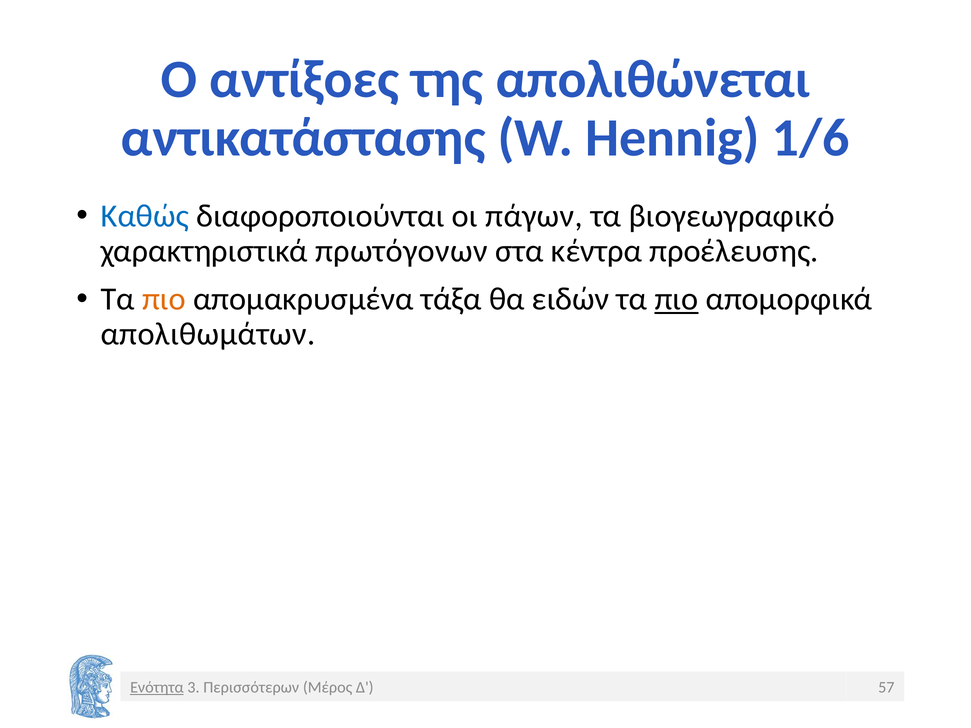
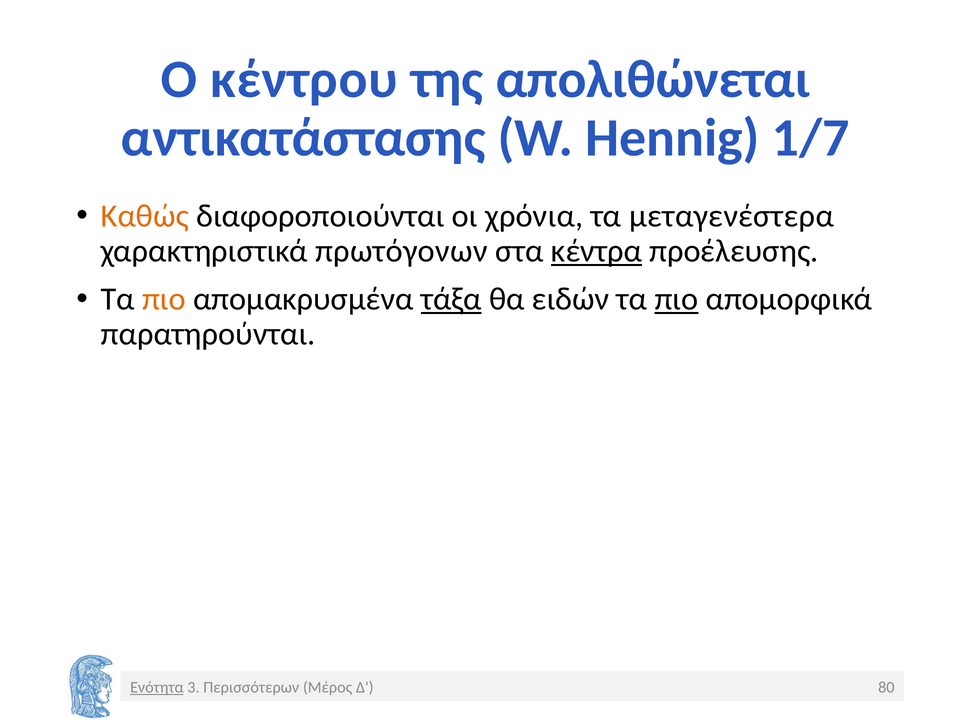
αντίξοες: αντίξοες -> κέντρου
1/6: 1/6 -> 1/7
Καθώς colour: blue -> orange
πάγων: πάγων -> χρόνια
βιογεωγραφικό: βιογεωγραφικό -> μεταγενέστερα
κέντρα underline: none -> present
τάξα underline: none -> present
απολιθωμάτων: απολιθωμάτων -> παρατηρούνται
57: 57 -> 80
